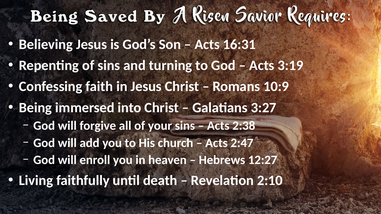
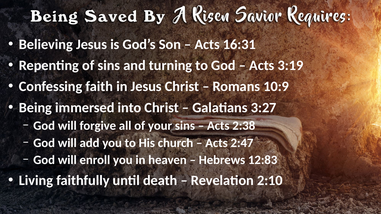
12:27: 12:27 -> 12:83
